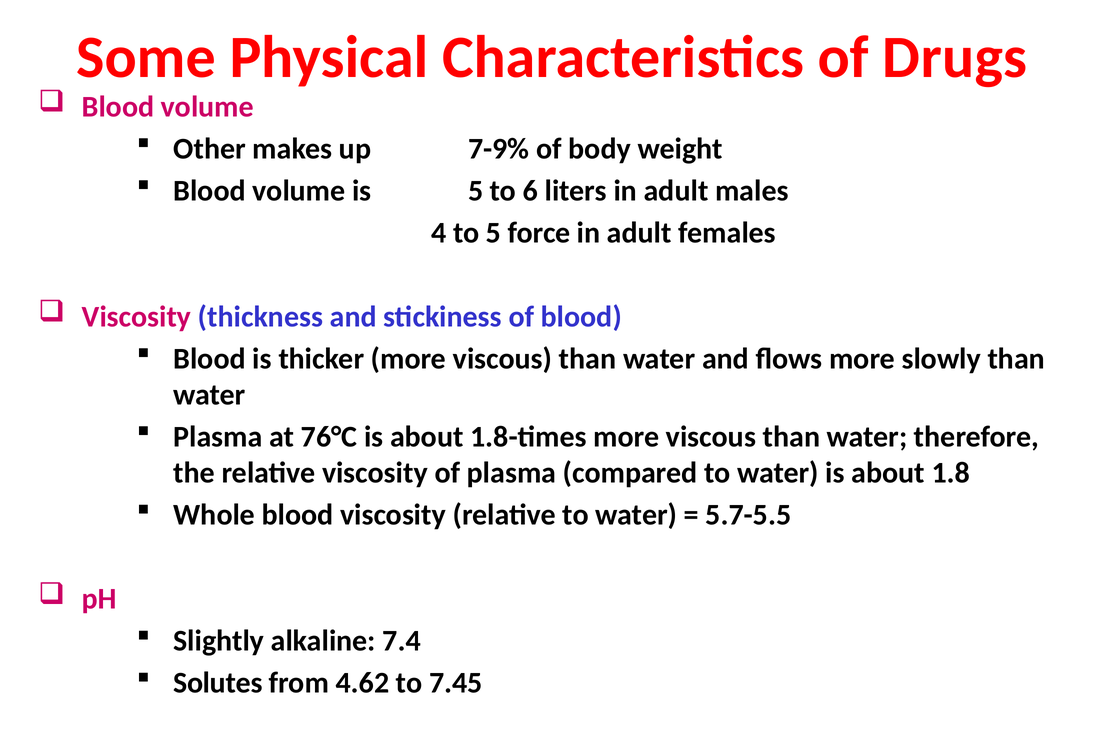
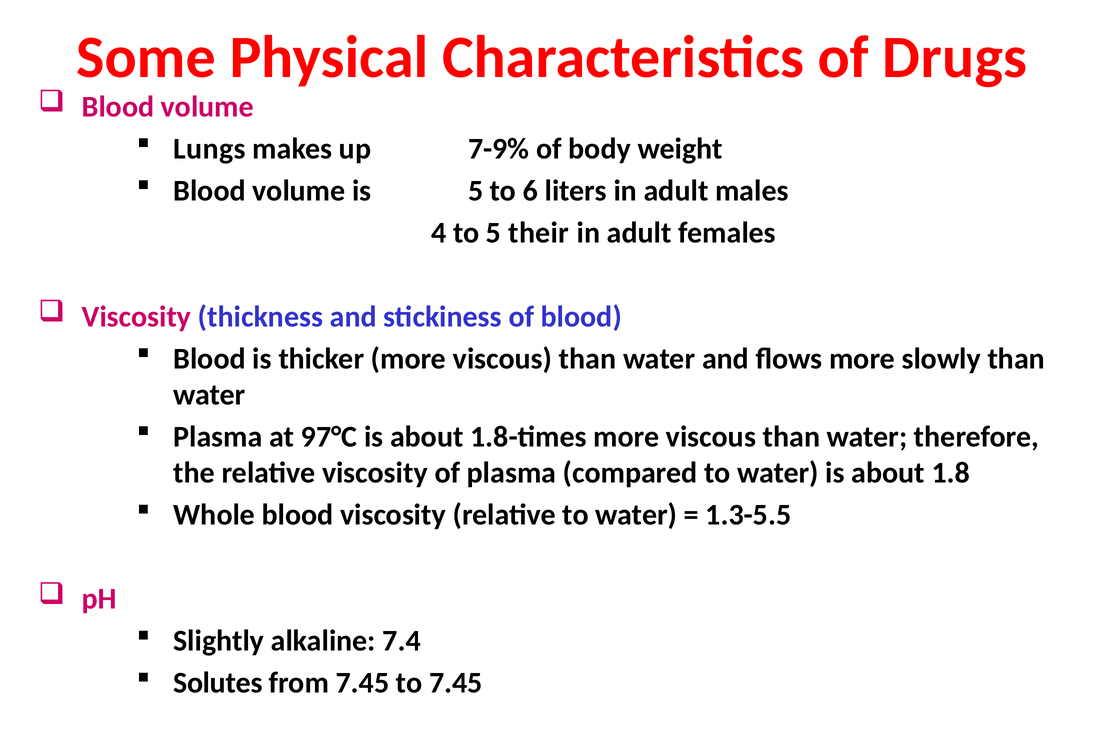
Other: Other -> Lungs
force: force -> their
76°C: 76°C -> 97°C
5.7-5.5: 5.7-5.5 -> 1.3-5.5
from 4.62: 4.62 -> 7.45
